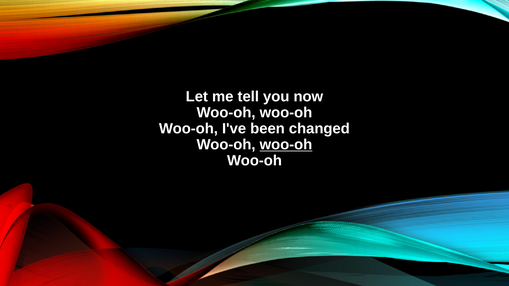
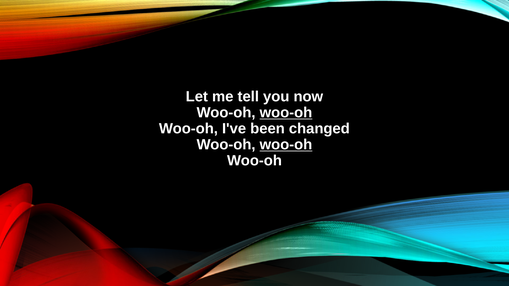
woo-oh at (286, 113) underline: none -> present
